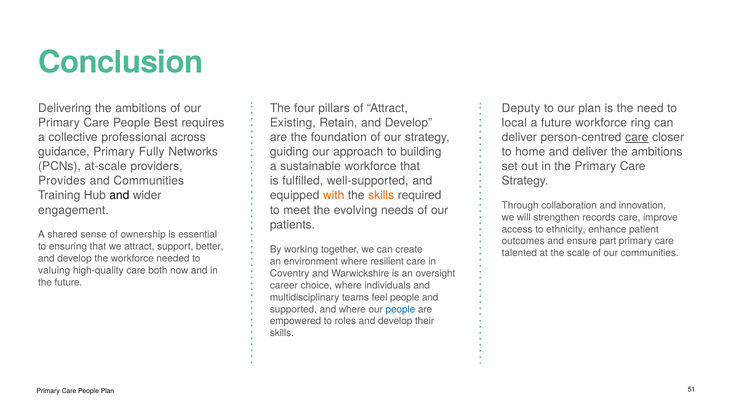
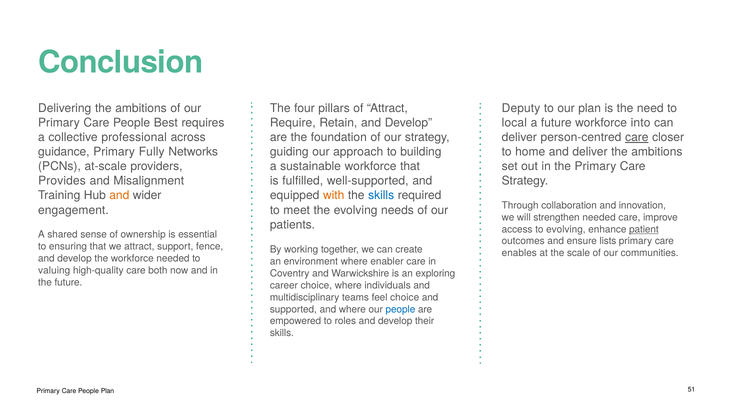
Existing: Existing -> Require
ring: ring -> into
and Communities: Communities -> Misalignment
and at (119, 195) colour: black -> orange
skills at (381, 195) colour: orange -> blue
strengthen records: records -> needed
to ethnicity: ethnicity -> evolving
patient underline: none -> present
part: part -> lists
better: better -> fence
talented: talented -> enables
resilient: resilient -> enabler
oversight: oversight -> exploring
feel people: people -> choice
